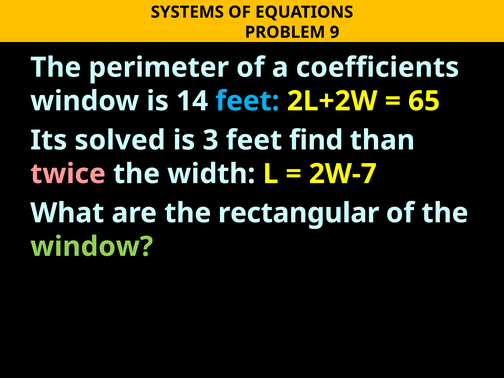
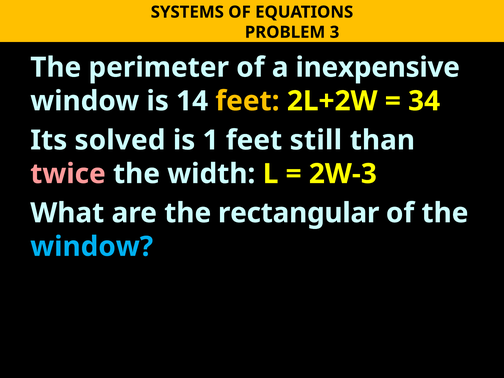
9: 9 -> 3
coefficients: coefficients -> inexpensive
feet at (247, 101) colour: light blue -> yellow
65: 65 -> 34
3: 3 -> 1
find: find -> still
2W-7: 2W-7 -> 2W-3
window at (92, 247) colour: light green -> light blue
